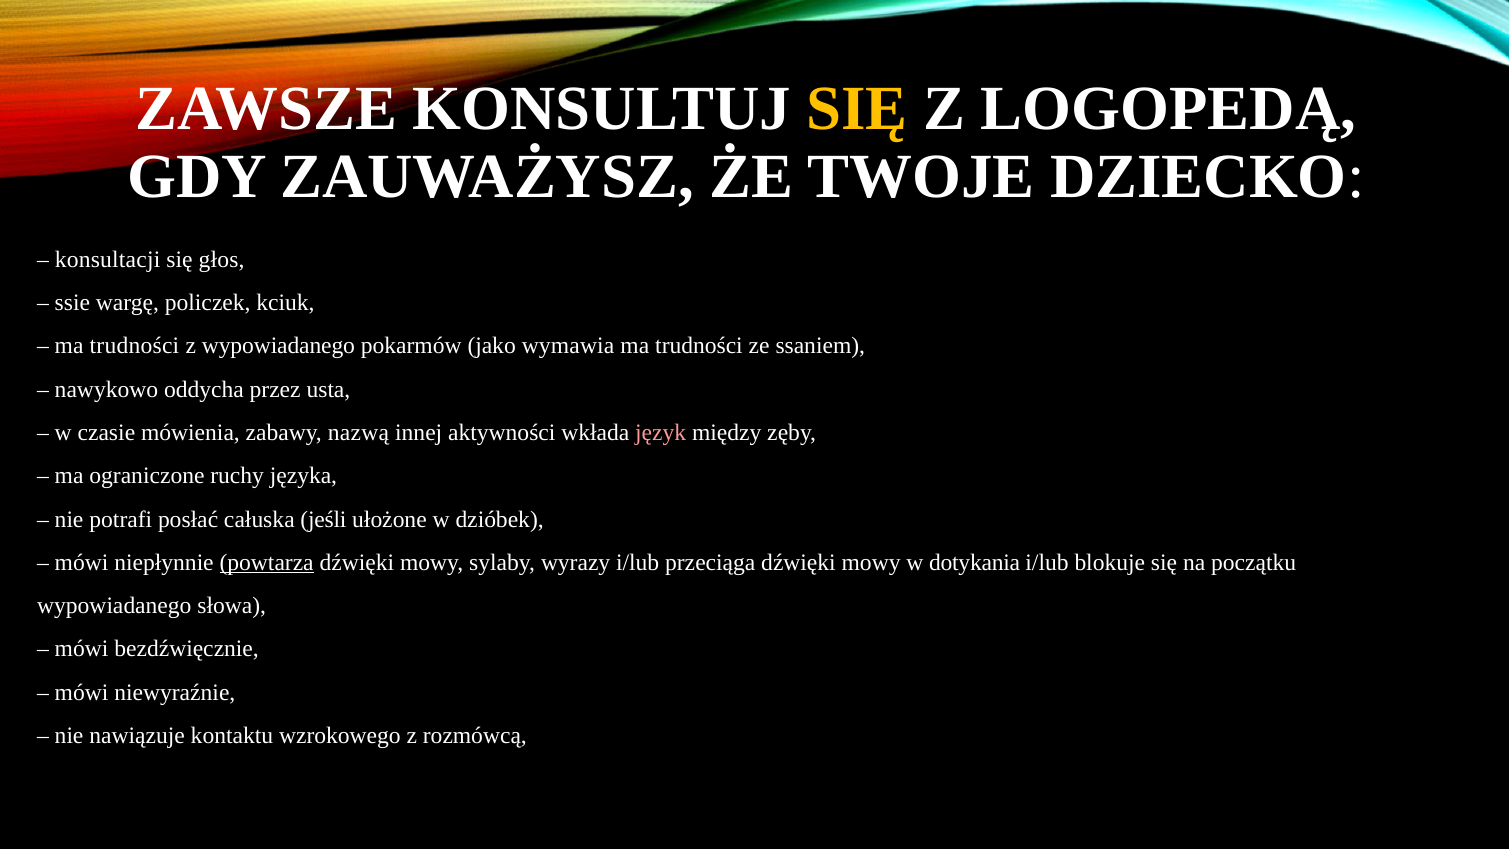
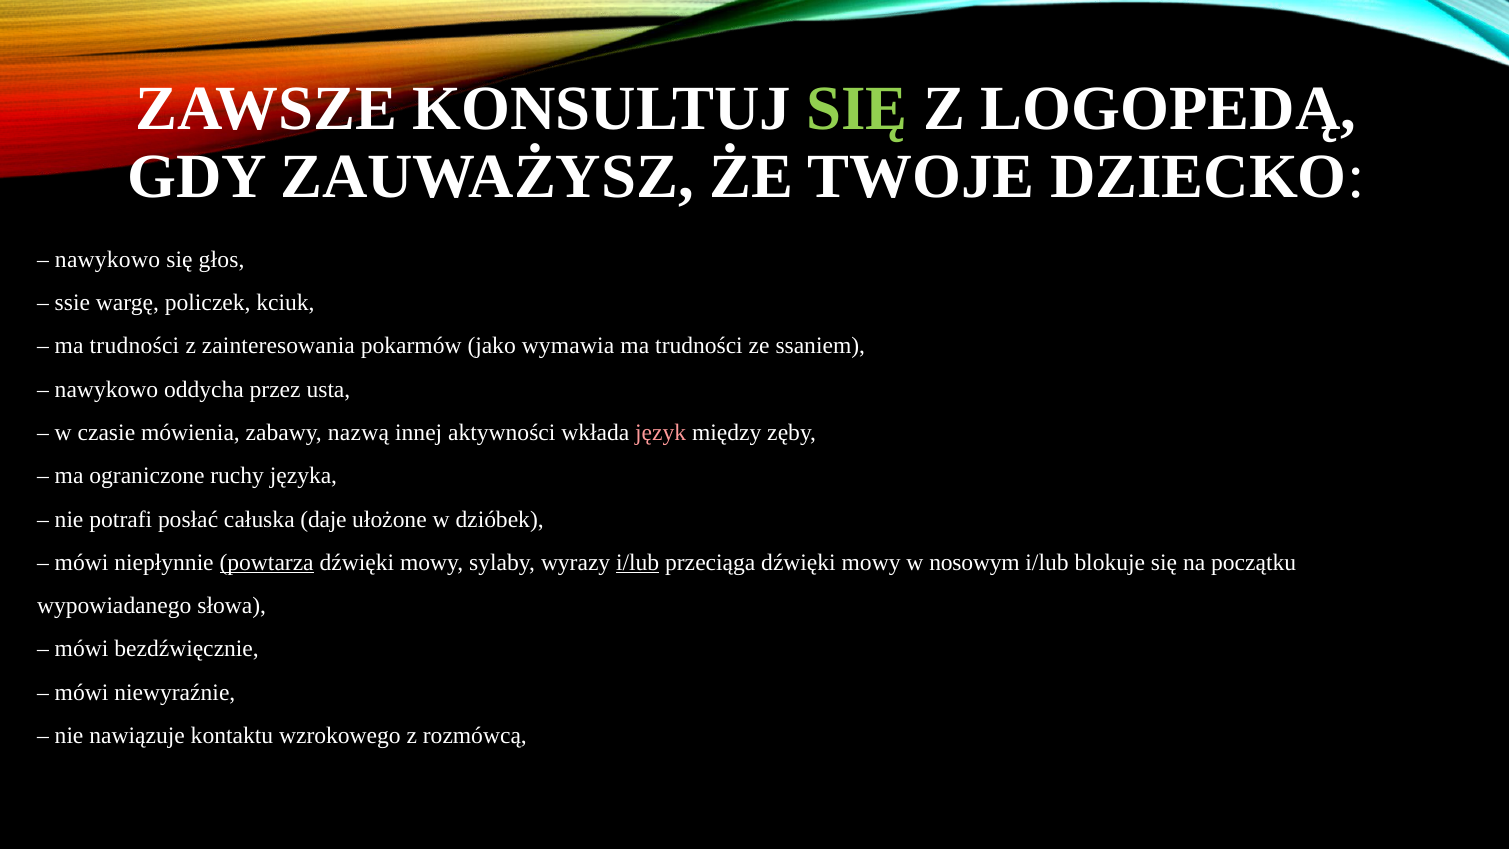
SIĘ at (857, 109) colour: yellow -> light green
konsultacji at (108, 260): konsultacji -> nawykowo
z wypowiadanego: wypowiadanego -> zainteresowania
jeśli: jeśli -> daje
i/lub at (638, 562) underline: none -> present
dotykania: dotykania -> nosowym
